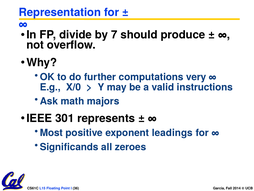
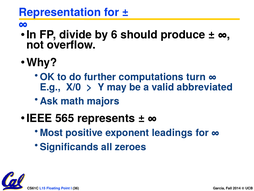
7: 7 -> 6
very: very -> turn
instructions: instructions -> abbreviated
301: 301 -> 565
